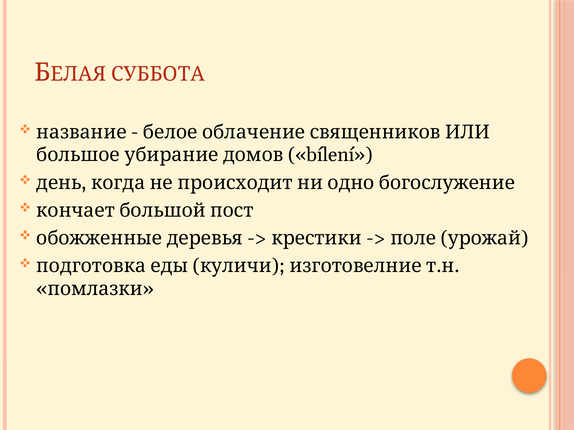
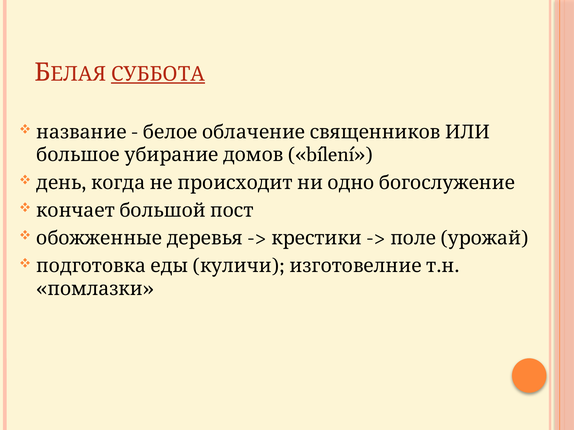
СУББОТА underline: none -> present
